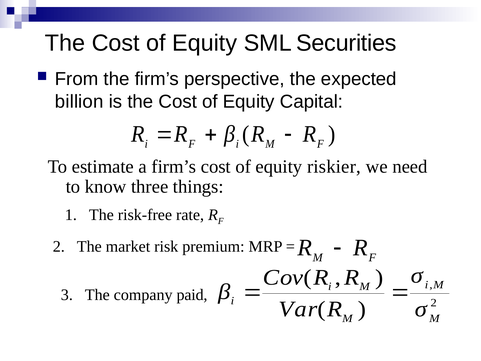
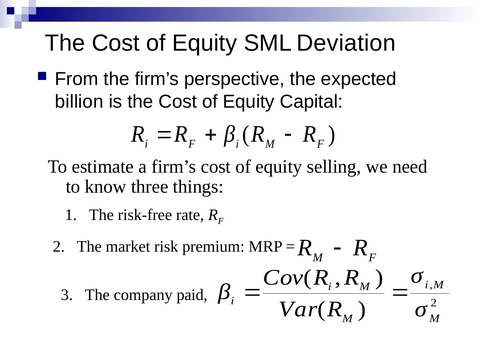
Securities: Securities -> Deviation
riskier: riskier -> selling
